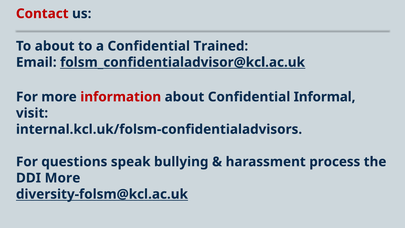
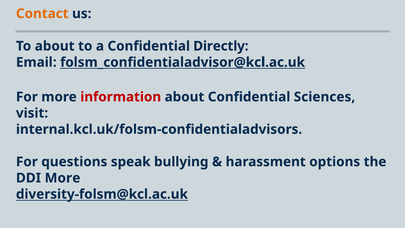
Contact colour: red -> orange
Trained: Trained -> Directly
Informal: Informal -> Sciences
process: process -> options
